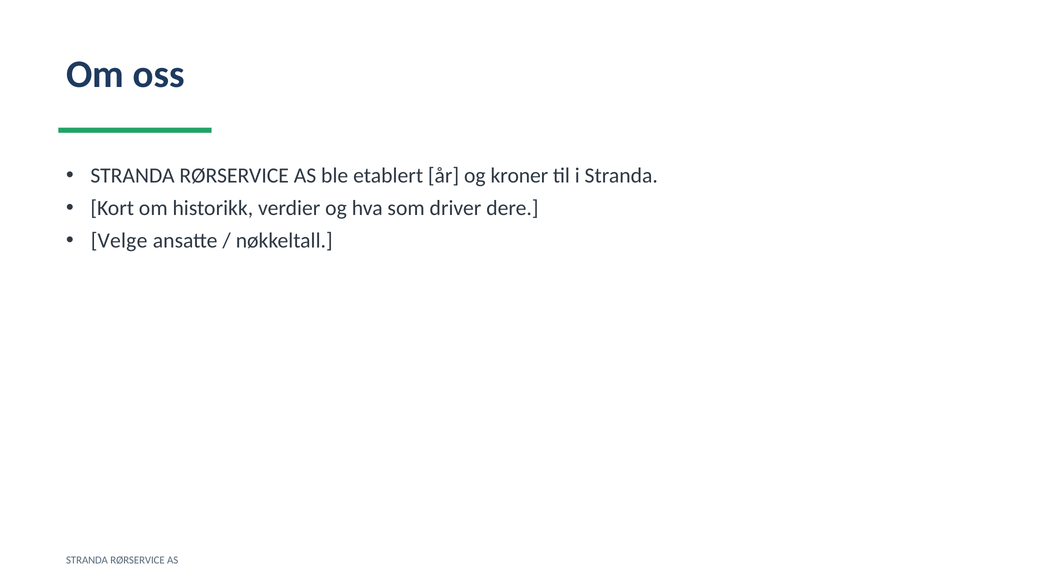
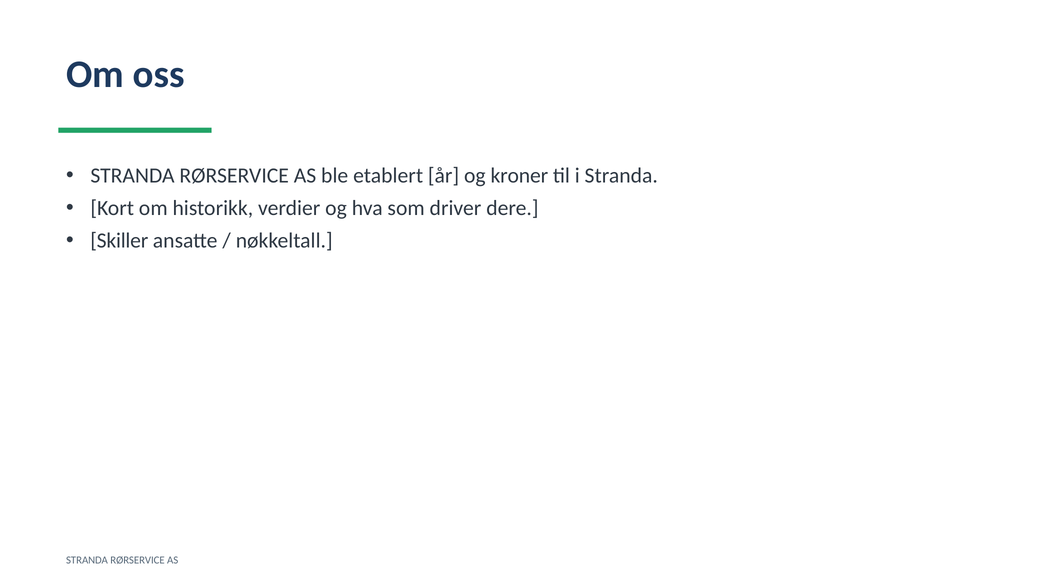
Velge: Velge -> Skiller
